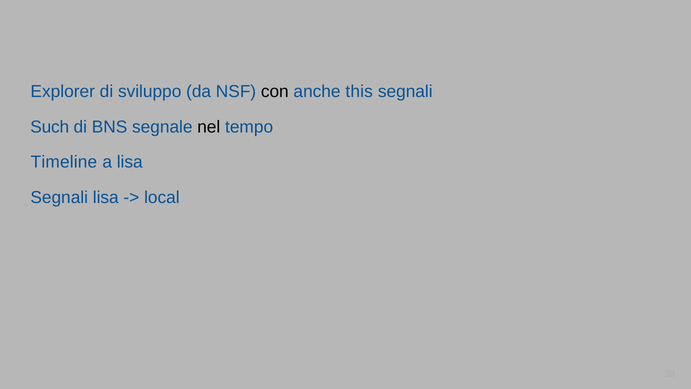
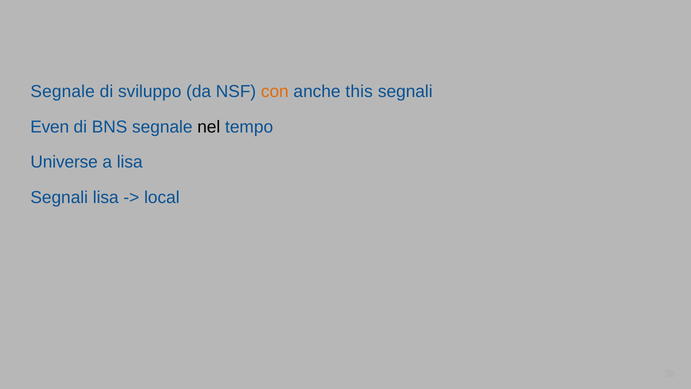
Explorer at (63, 91): Explorer -> Segnale
con colour: black -> orange
Such: Such -> Even
Timeline: Timeline -> Universe
